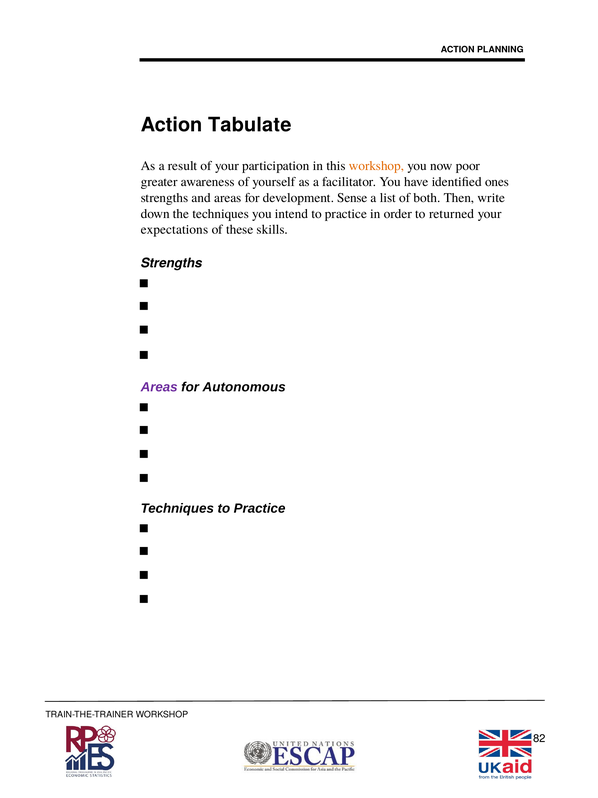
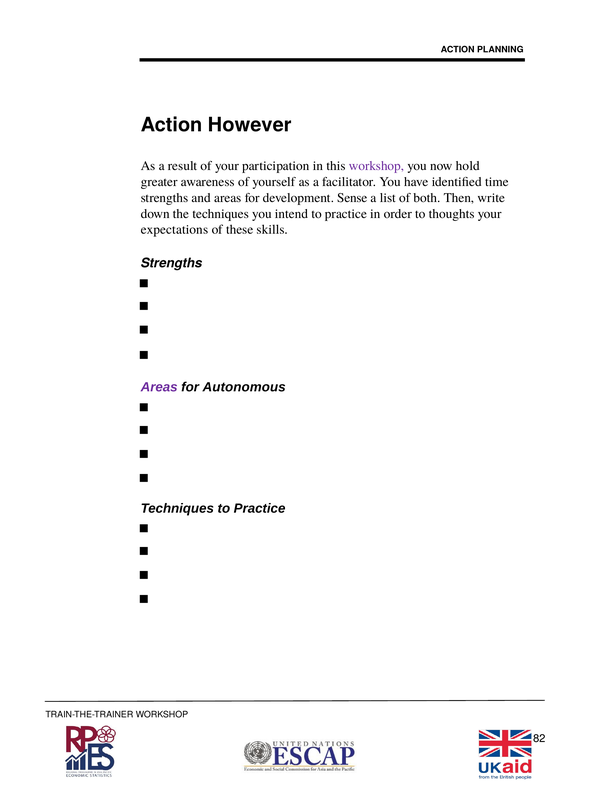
Tabulate: Tabulate -> However
workshop at (377, 166) colour: orange -> purple
poor: poor -> hold
ones: ones -> time
returned: returned -> thoughts
